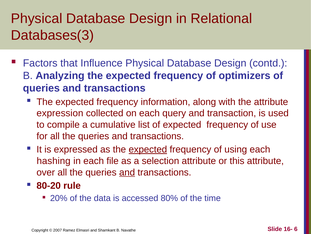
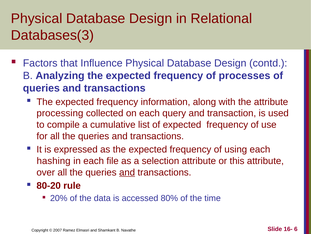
optimizers: optimizers -> processes
expression: expression -> processing
expected at (148, 149) underline: present -> none
